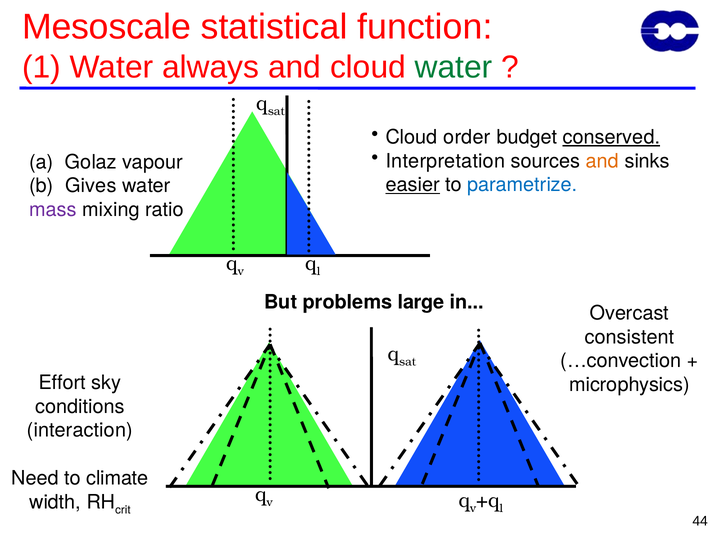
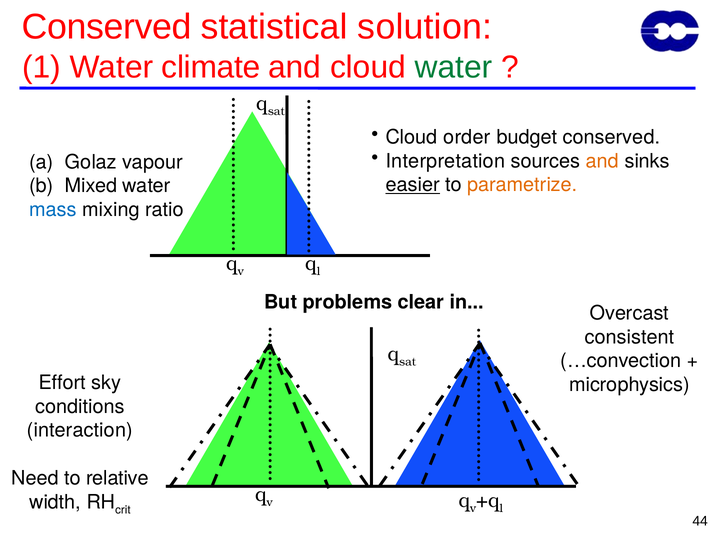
Mesoscale at (107, 27): Mesoscale -> Conserved
function: function -> solution
always: always -> climate
conserved at (611, 137) underline: present -> none
parametrize colour: blue -> orange
Gives: Gives -> Mixed
mass colour: purple -> blue
large: large -> clear
climate: climate -> relative
